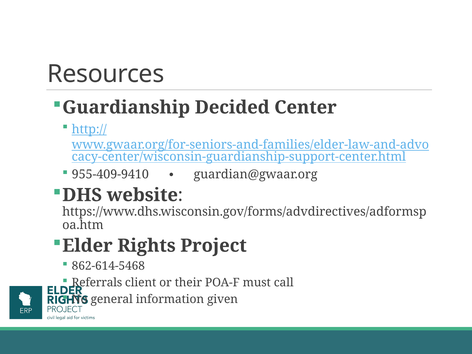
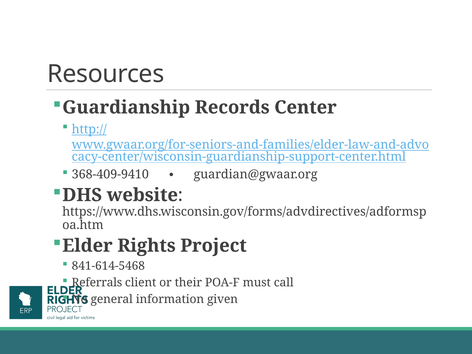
Decided: Decided -> Records
955-409-9410: 955-409-9410 -> 368-409-9410
862-614-5468: 862-614-5468 -> 841-614-5468
